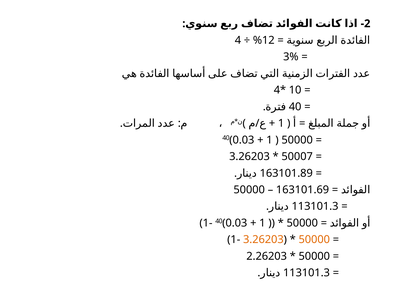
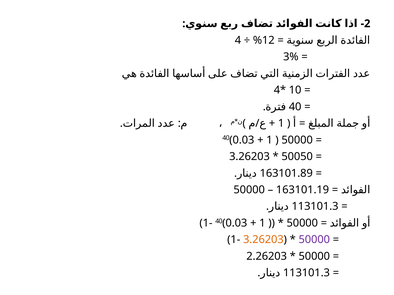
50007: 50007 -> 50050
163101.69: 163101.69 -> 163101.19
50000 at (314, 240) colour: orange -> purple
